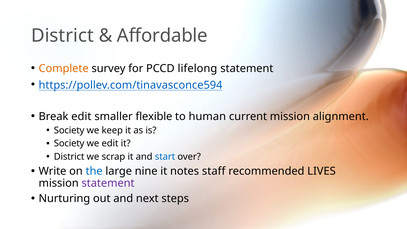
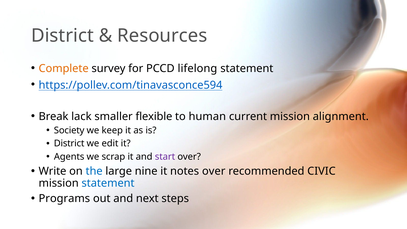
Affordable: Affordable -> Resources
Break edit: edit -> lack
Society at (69, 144): Society -> District
District at (69, 157): District -> Agents
start colour: blue -> purple
notes staff: staff -> over
LIVES: LIVES -> CIVIC
statement at (108, 183) colour: purple -> blue
Nurturing: Nurturing -> Programs
